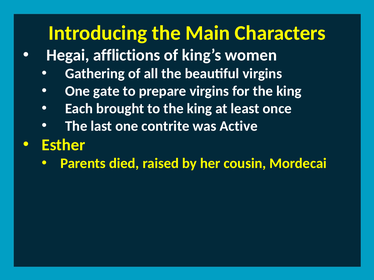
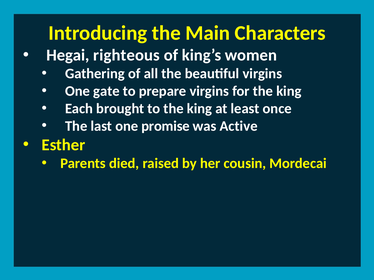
afflictions: afflictions -> righteous
contrite: contrite -> promise
